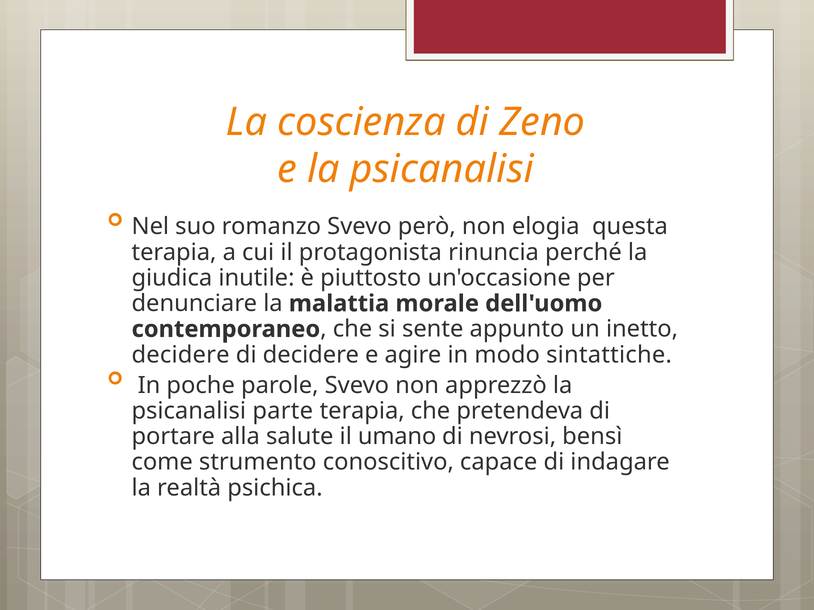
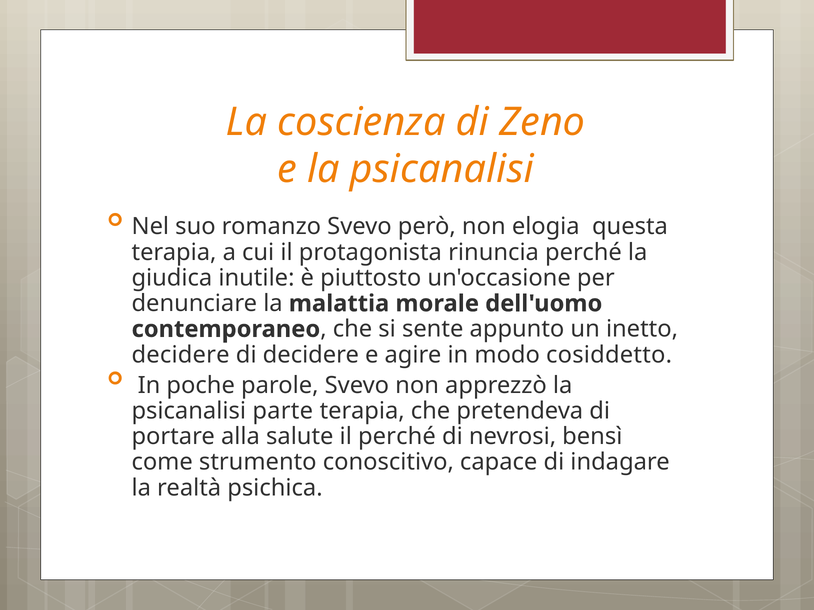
sintattiche: sintattiche -> cosiddetto
il umano: umano -> perché
